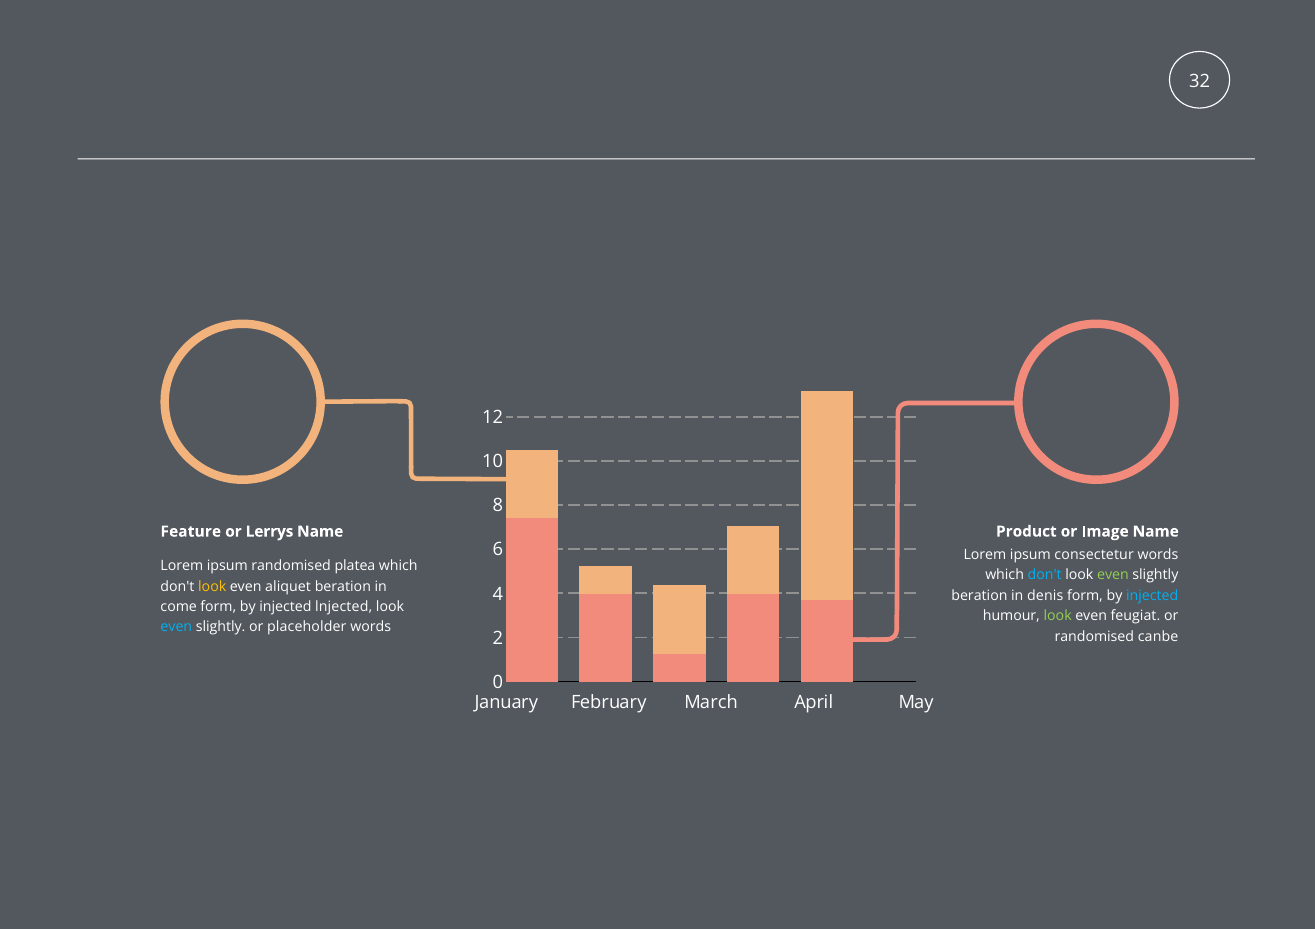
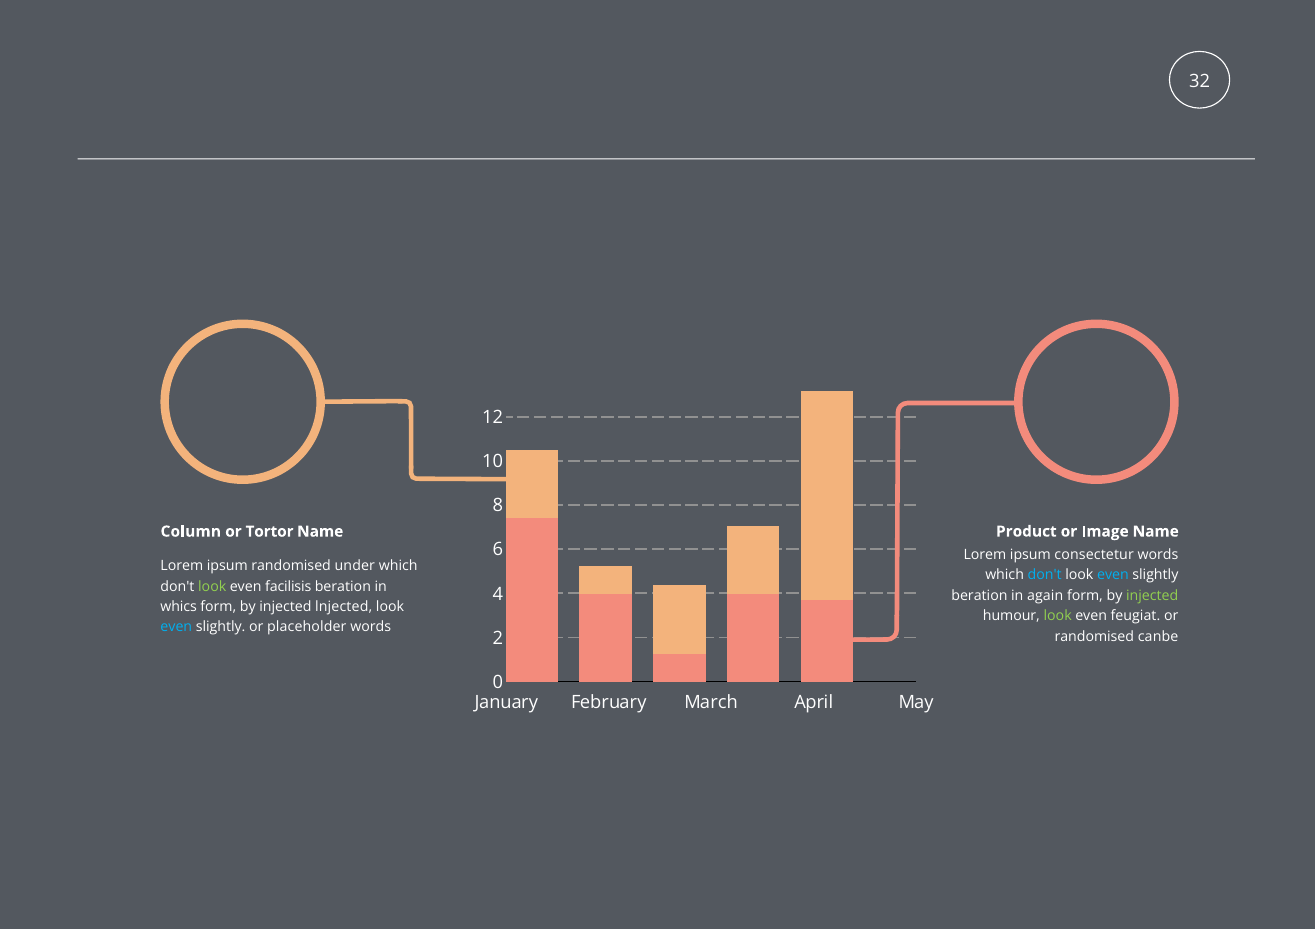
Feature: Feature -> Column
Lerrys: Lerrys -> Tortor
platea: platea -> under
even at (1113, 576) colour: light green -> light blue
look at (212, 587) colour: yellow -> light green
aliquet: aliquet -> facilisis
denis: denis -> again
injected at (1152, 596) colour: light blue -> light green
come: come -> whics
